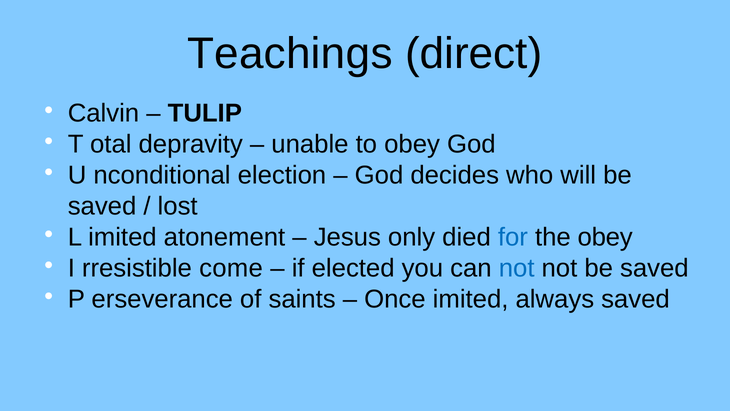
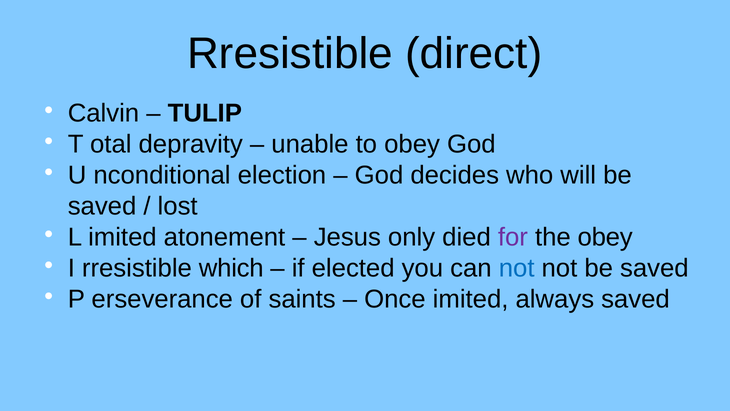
Teachings at (290, 54): Teachings -> Rresistible
for colour: blue -> purple
come: come -> which
